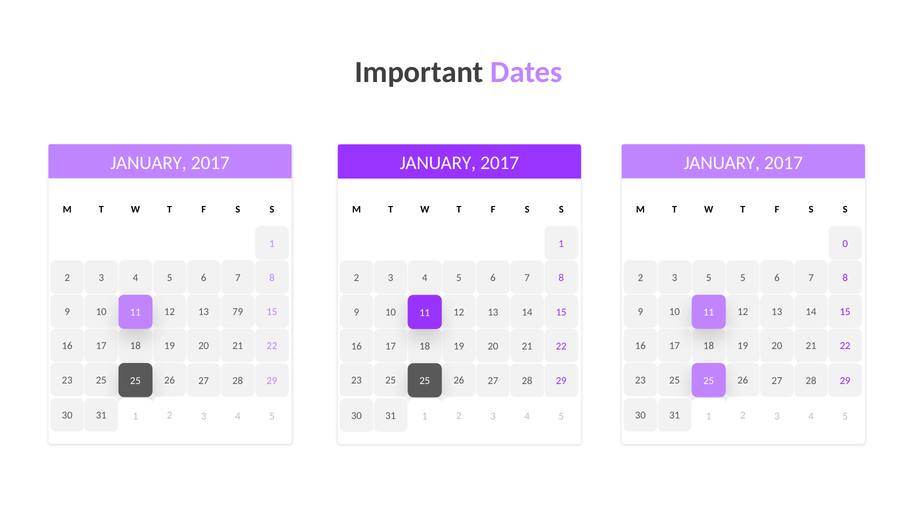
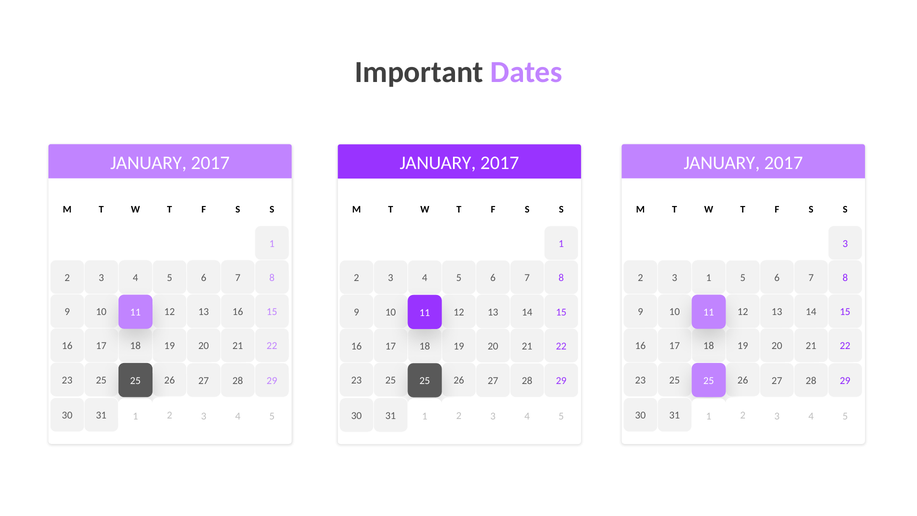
3 0: 0 -> 3
5 at (709, 278): 5 -> 1
13 79: 79 -> 16
